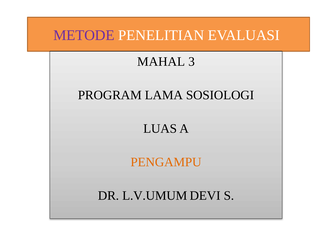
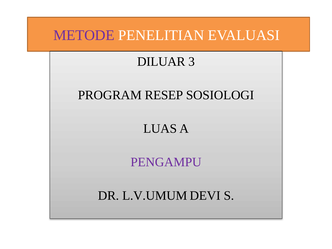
MAHAL: MAHAL -> DILUAR
LAMA: LAMA -> RESEP
PENGAMPU colour: orange -> purple
